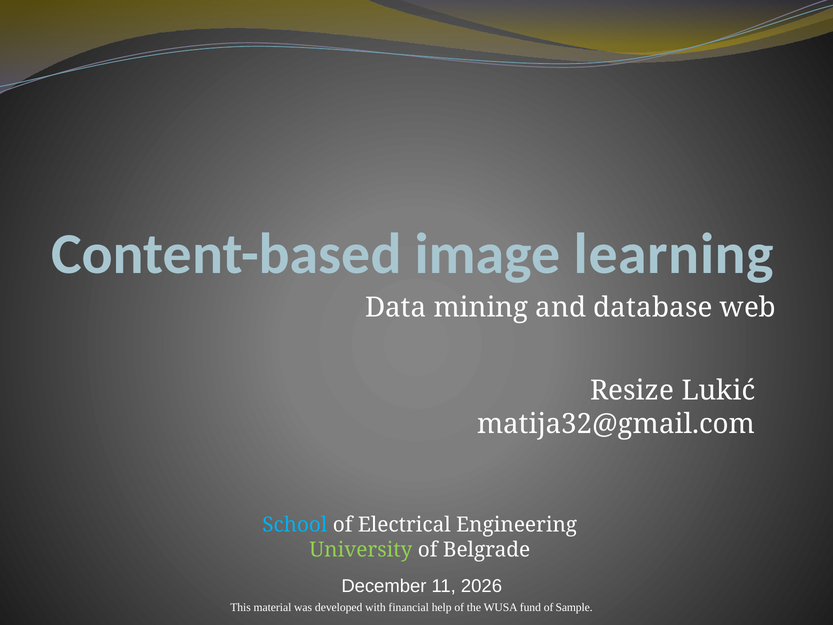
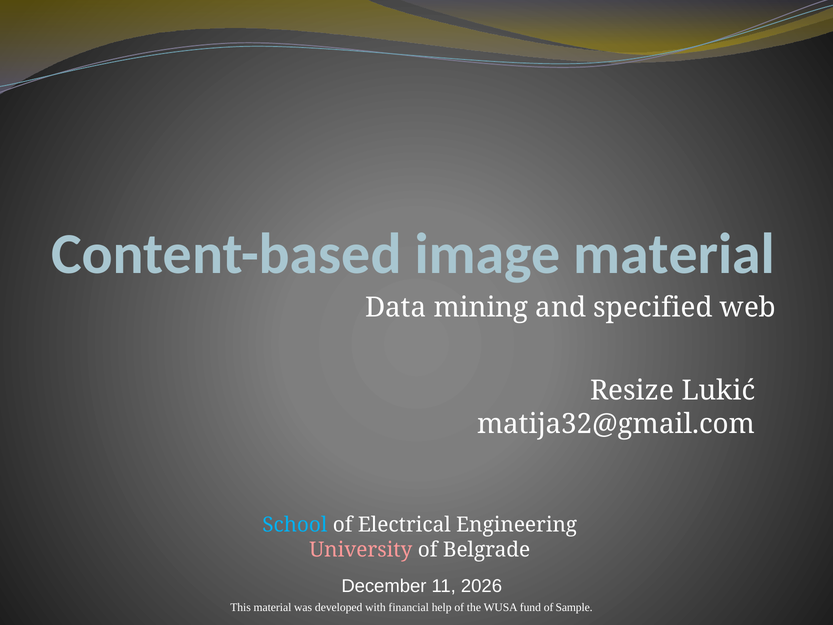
image learning: learning -> material
database: database -> specified
University colour: light green -> pink
